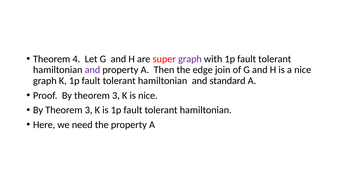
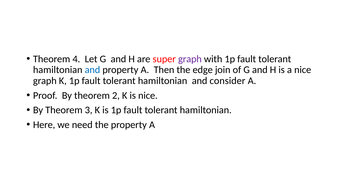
and at (92, 70) colour: purple -> blue
standard: standard -> consider
Proof By theorem 3: 3 -> 2
